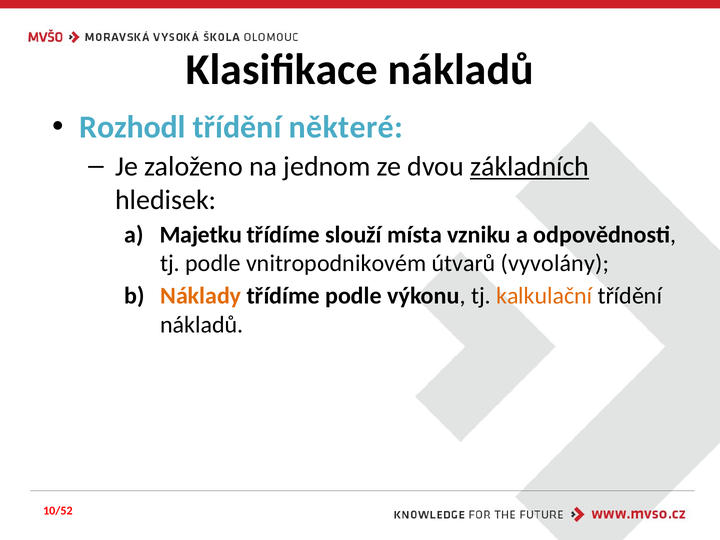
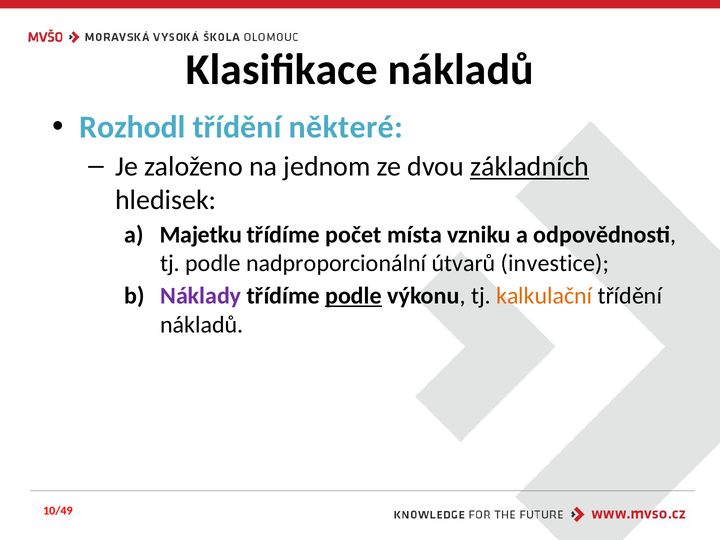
slouží: slouží -> počet
vnitropodnikovém: vnitropodnikovém -> nadproporcionální
vyvolány: vyvolány -> investice
Náklady colour: orange -> purple
podle at (353, 296) underline: none -> present
10/52: 10/52 -> 10/49
